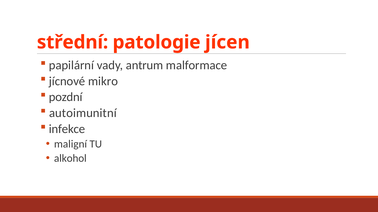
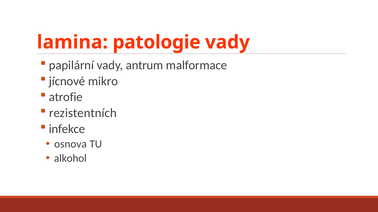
střední: střední -> lamina
patologie jícen: jícen -> vady
pozdní: pozdní -> atrofie
autoimunitní: autoimunitní -> rezistentních
maligní: maligní -> osnova
